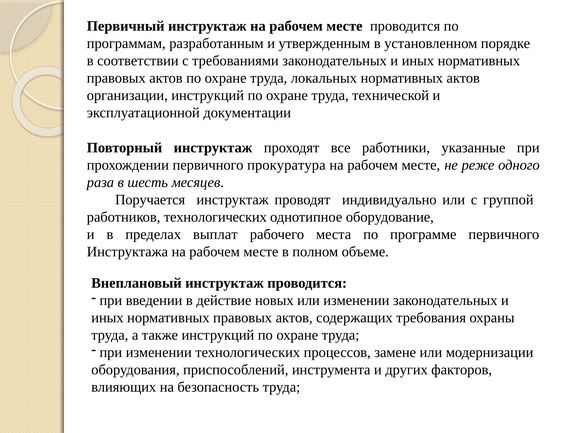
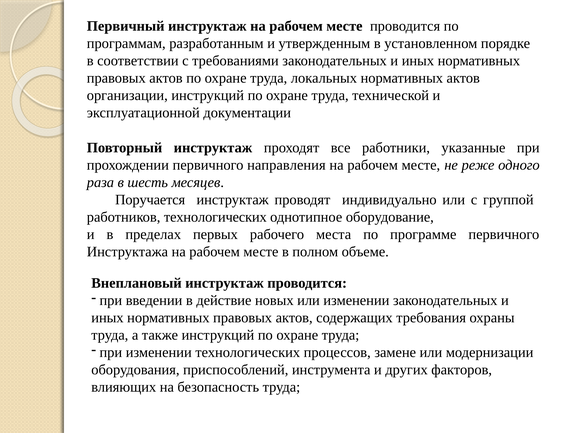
прокуратура: прокуратура -> направления
выплат: выплат -> первых
